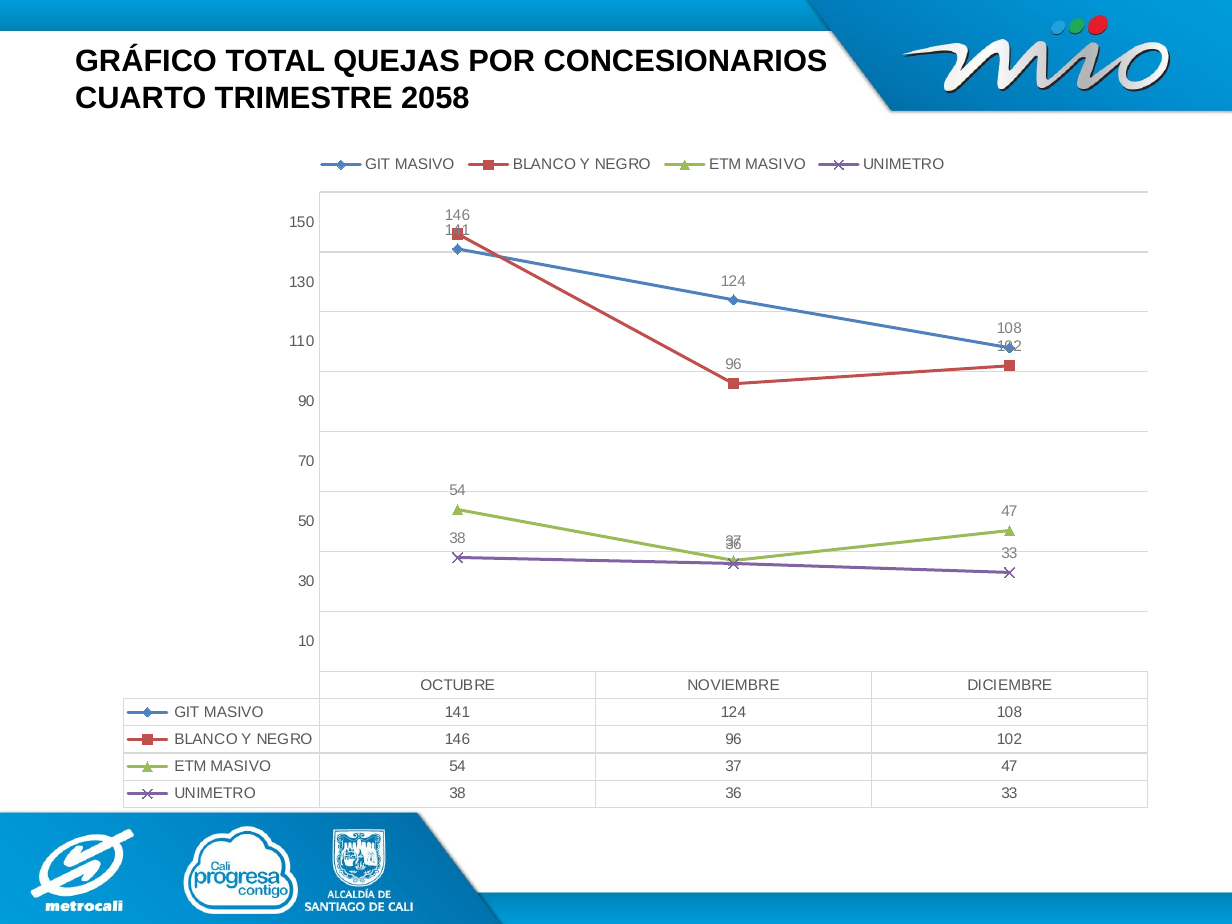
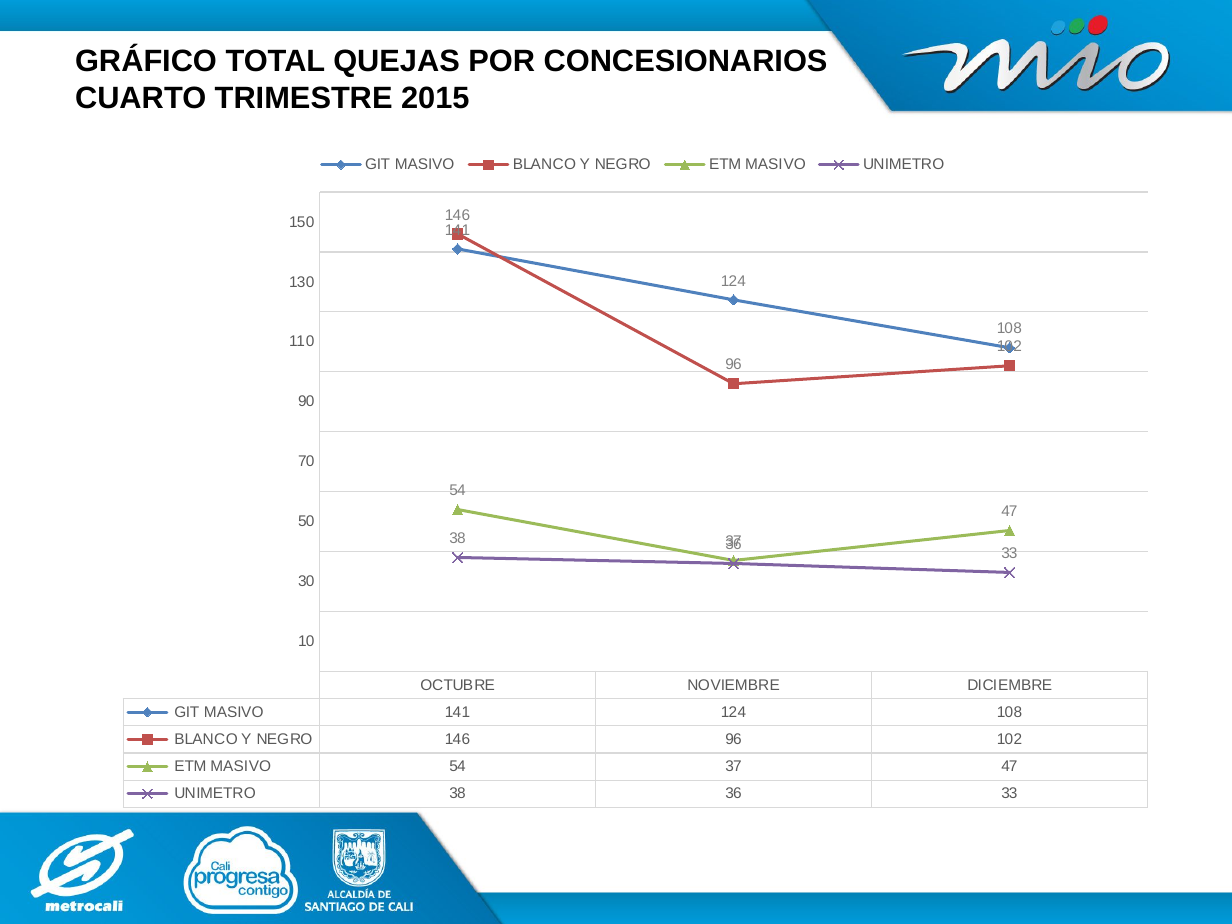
2058: 2058 -> 2015
